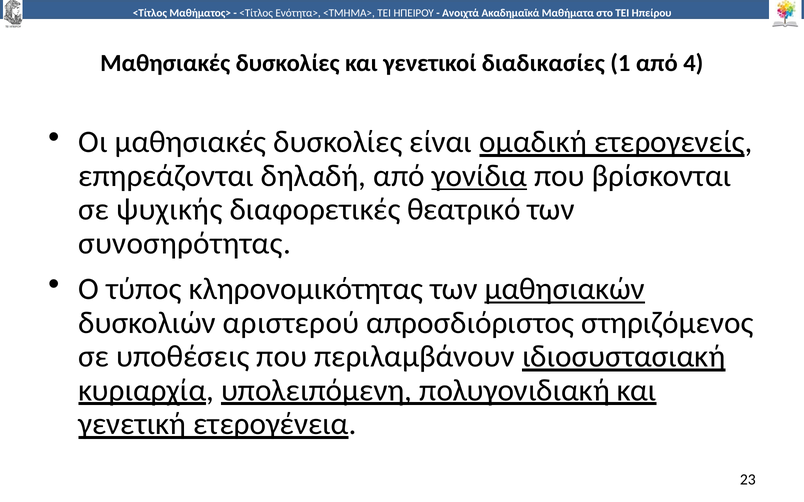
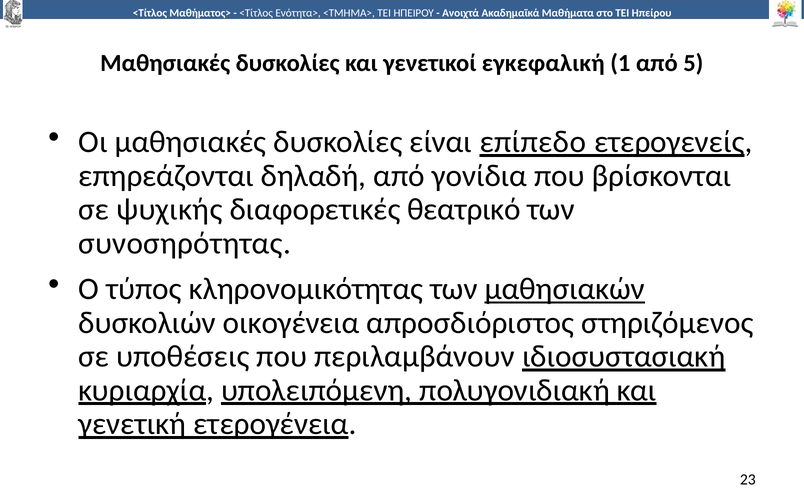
διαδικασίες: διαδικασίες -> εγκεφαλική
4: 4 -> 5
ομαδική: ομαδική -> επίπεδο
γονίδια underline: present -> none
αριστερού: αριστερού -> οικογένεια
